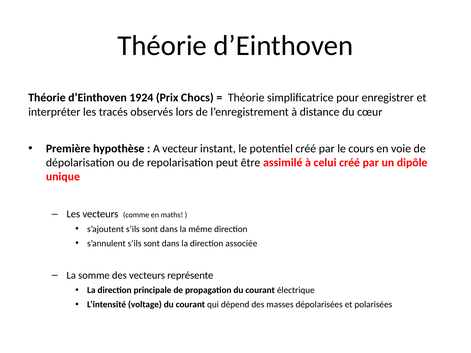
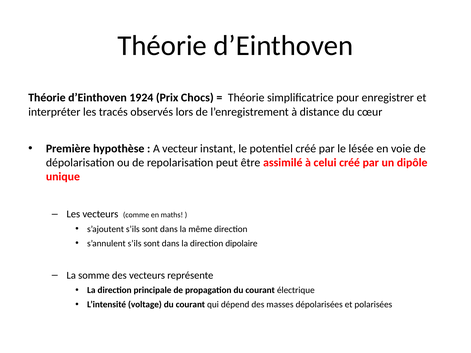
cours: cours -> lésée
associée: associée -> dipolaire
